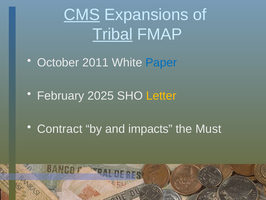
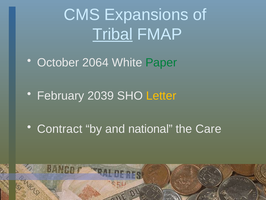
CMS underline: present -> none
2011: 2011 -> 2064
Paper colour: blue -> green
2025: 2025 -> 2039
impacts: impacts -> national
Must: Must -> Care
